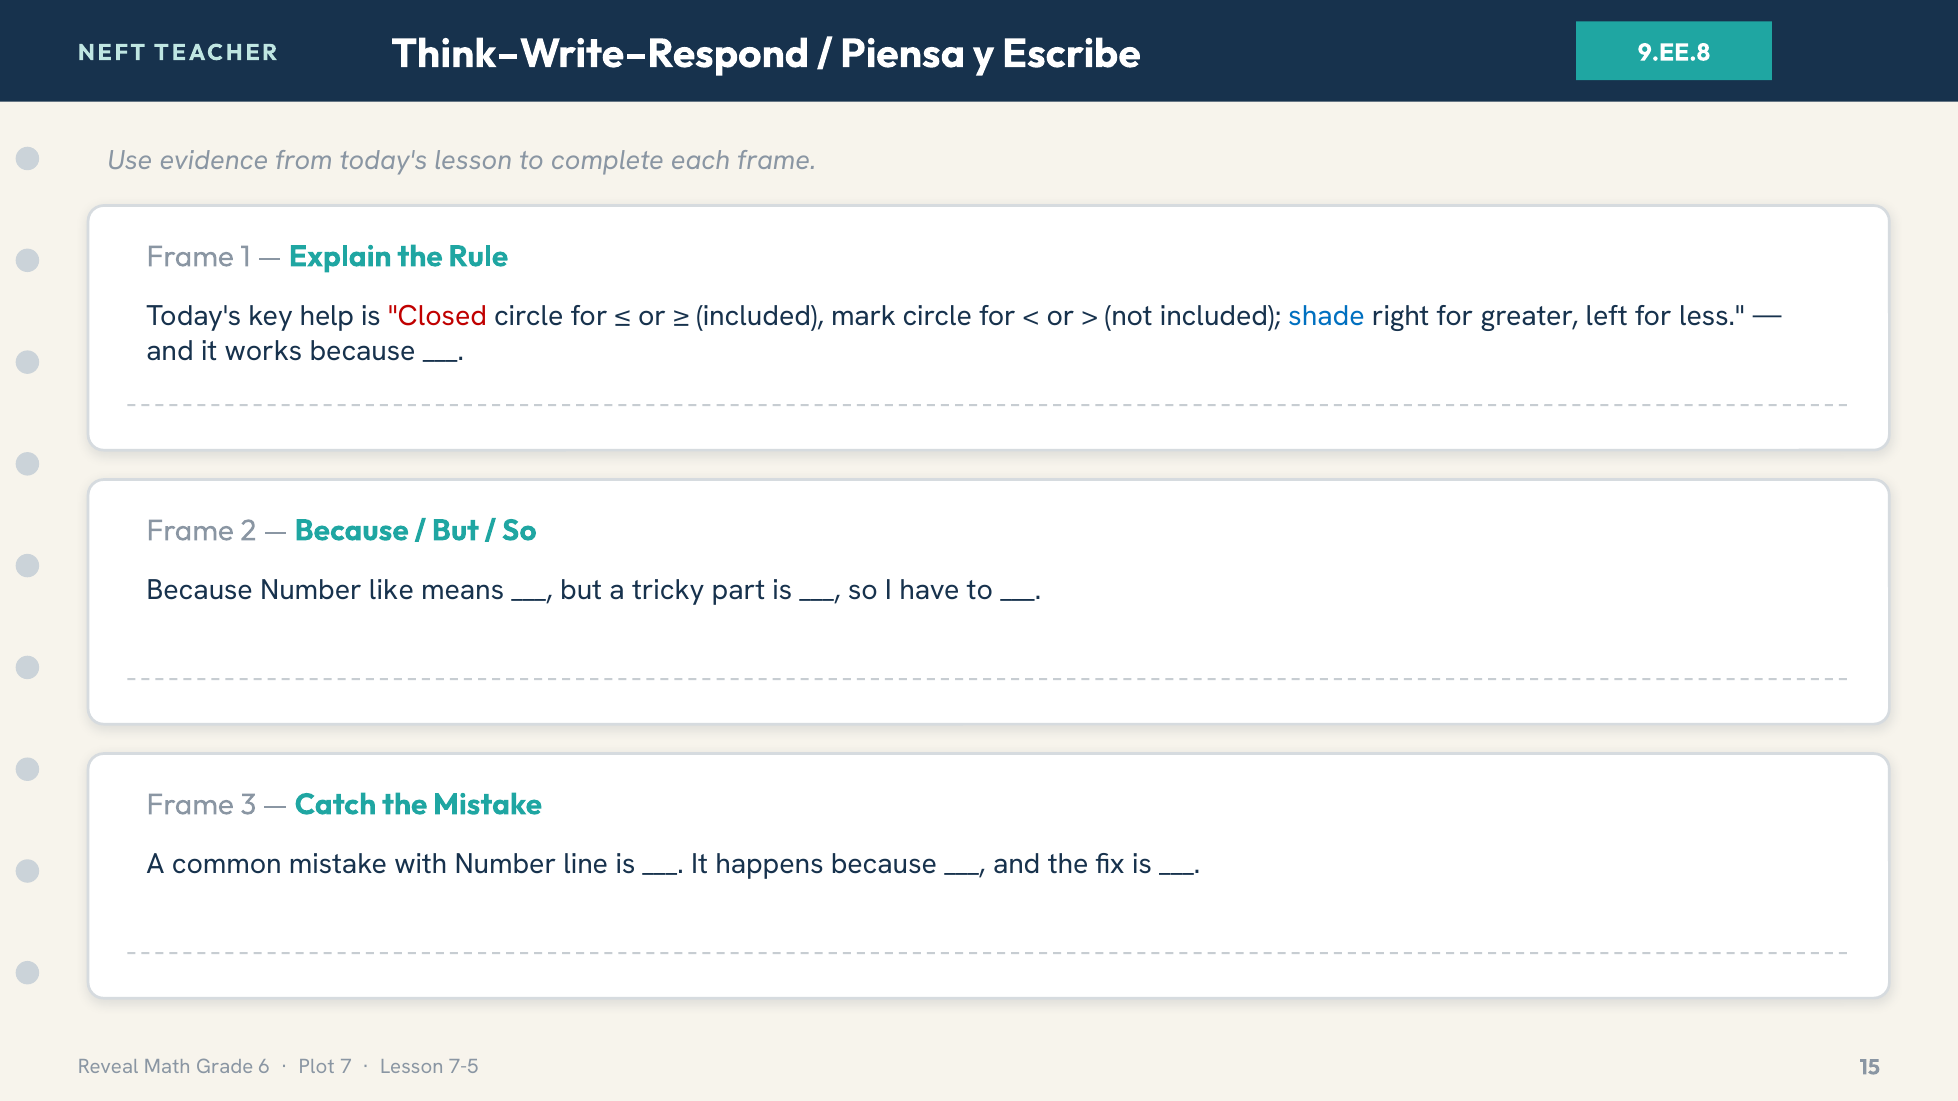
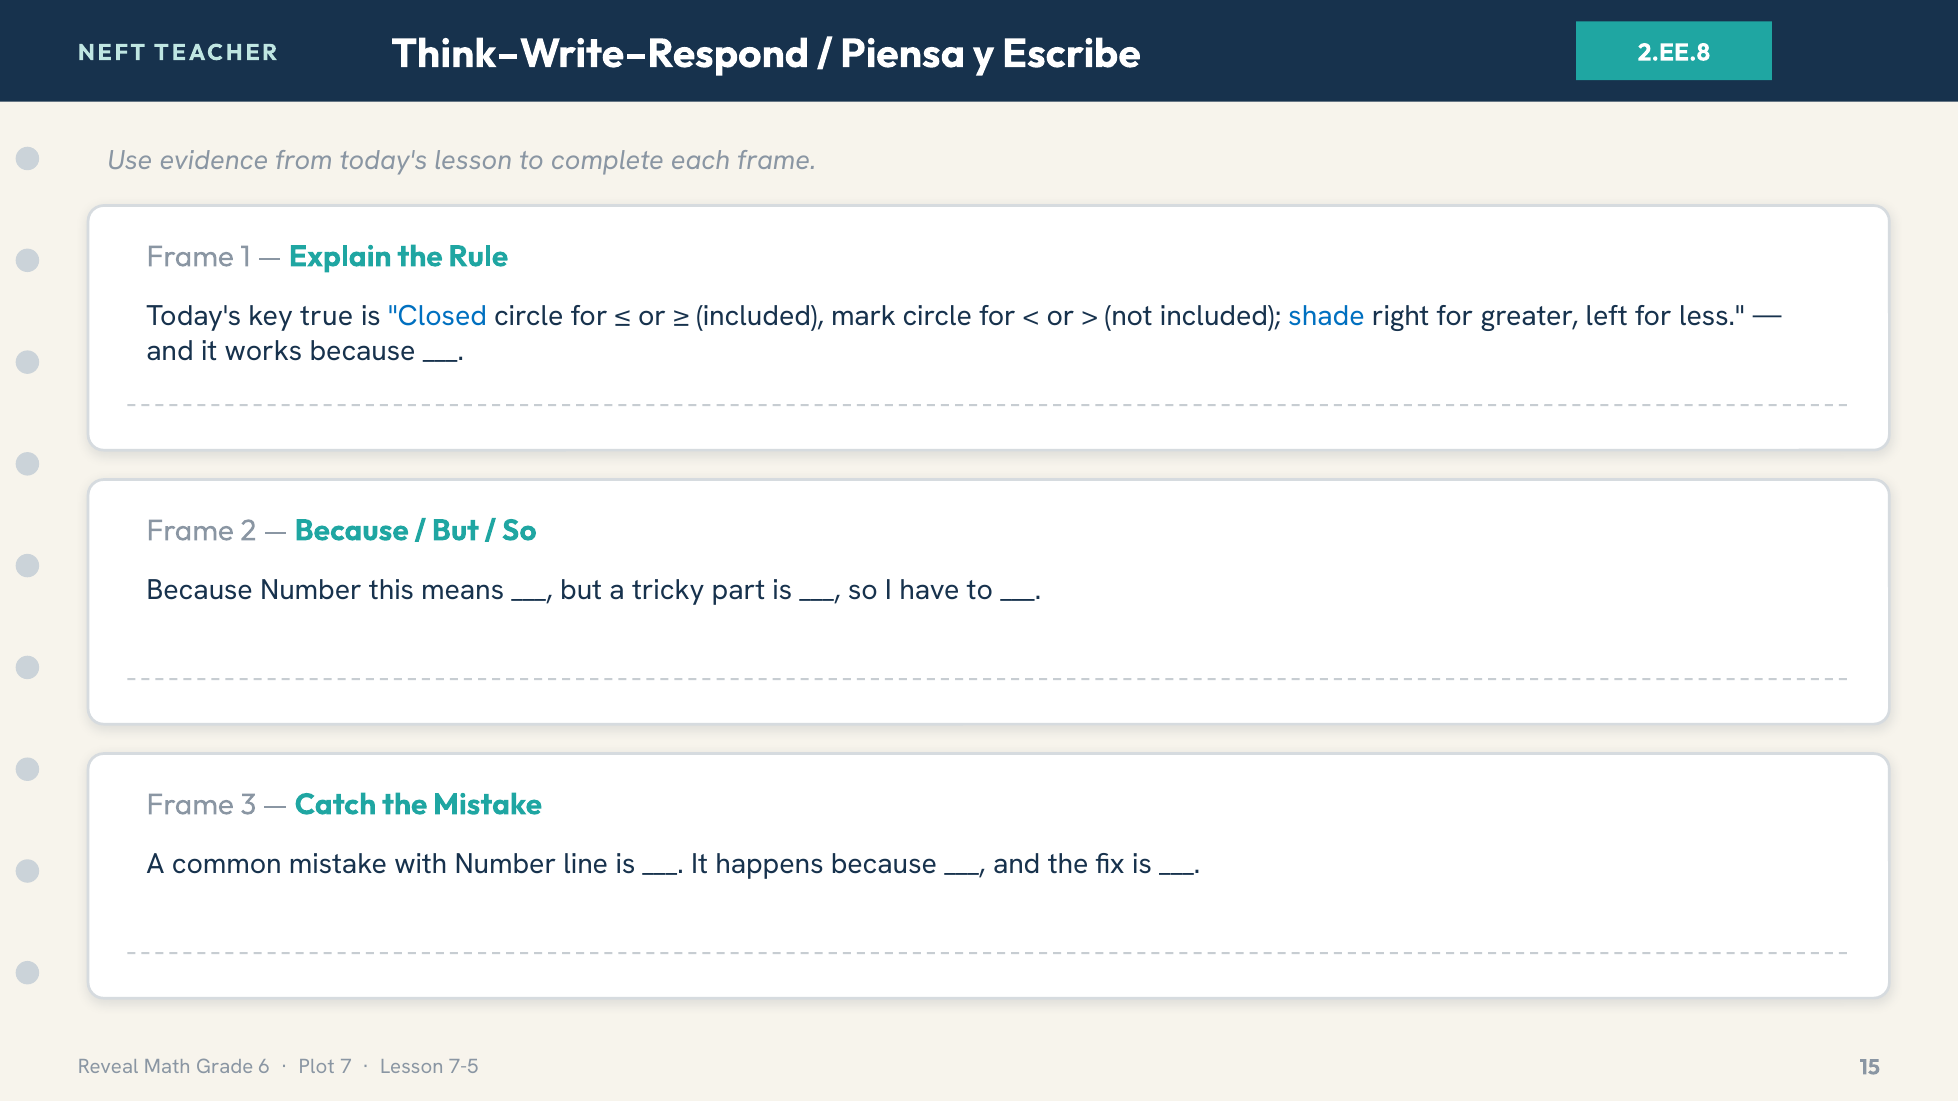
9.EE.8: 9.EE.8 -> 2.EE.8
help: help -> true
Closed colour: red -> blue
like: like -> this
